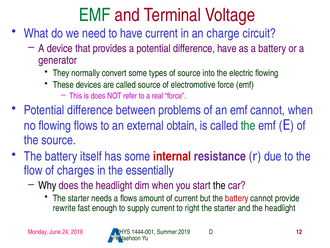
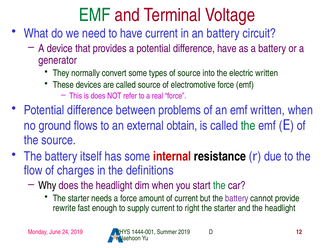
an charge: charge -> battery
electric flowing: flowing -> written
emf cannot: cannot -> written
no flowing: flowing -> ground
resistance colour: purple -> black
essentially: essentially -> definitions
the at (219, 185) colour: black -> green
a flows: flows -> force
battery at (237, 198) colour: red -> purple
